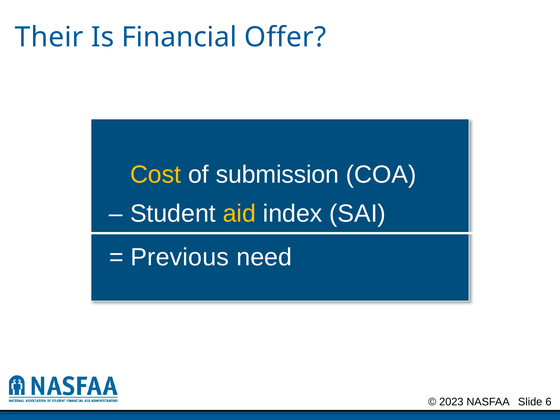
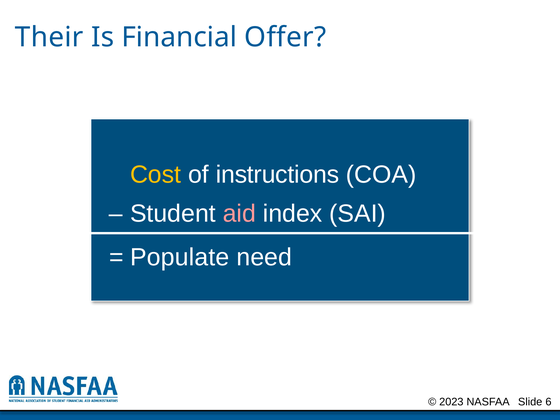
submission: submission -> instructions
aid colour: yellow -> pink
Previous: Previous -> Populate
